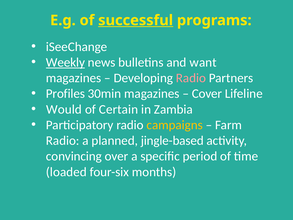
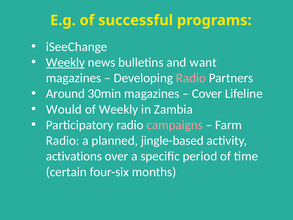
successful underline: present -> none
Profiles: Profiles -> Around
of Certain: Certain -> Weekly
campaigns colour: yellow -> pink
convincing: convincing -> activations
loaded: loaded -> certain
